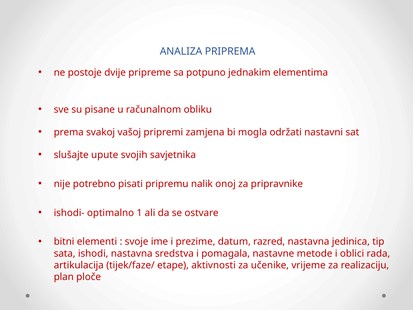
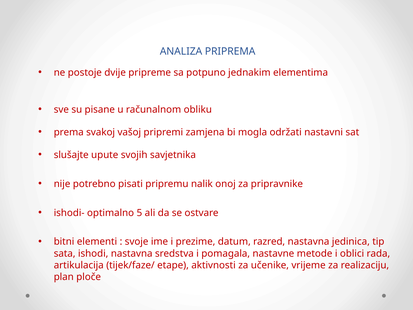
1: 1 -> 5
